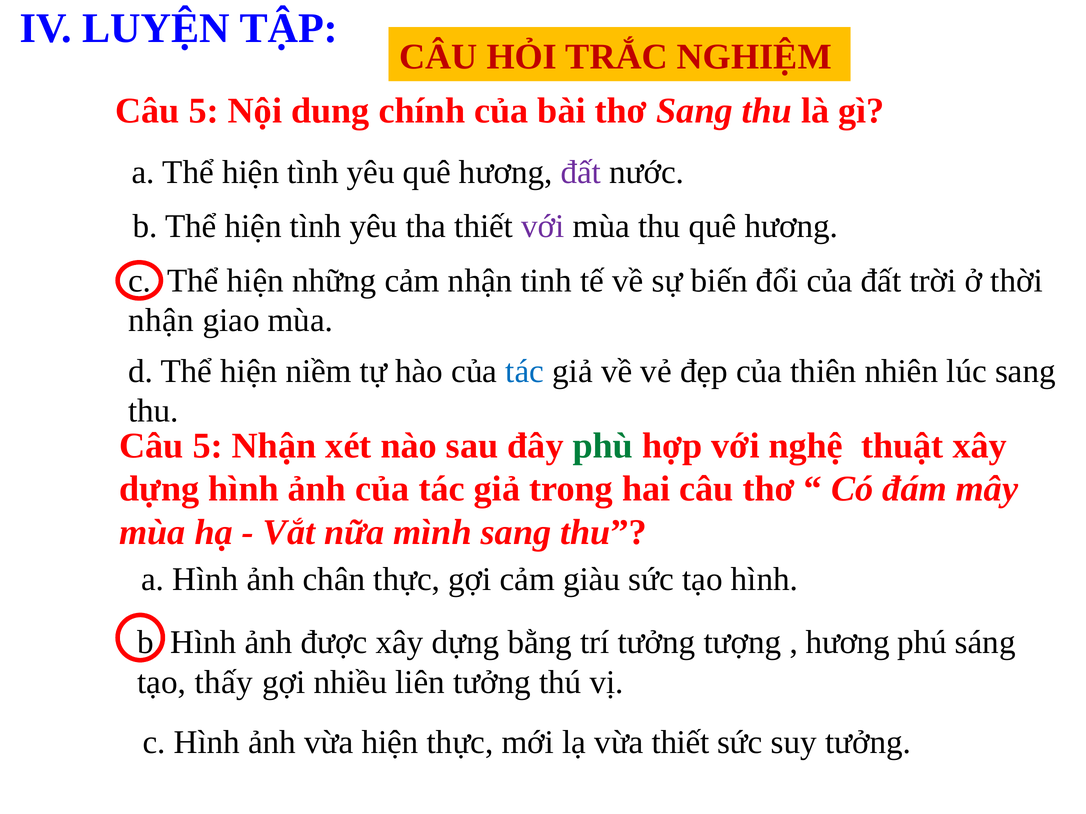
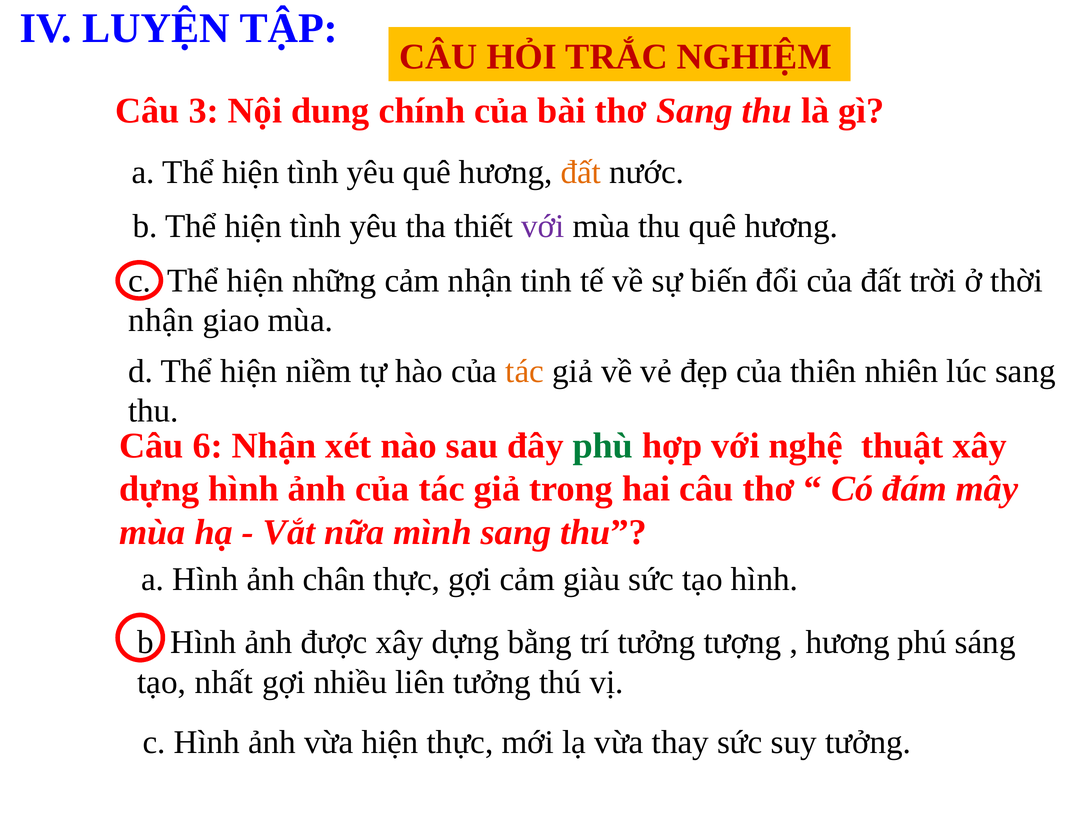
5 at (204, 111): 5 -> 3
đất at (581, 172) colour: purple -> orange
tác at (525, 371) colour: blue -> orange
5 at (208, 446): 5 -> 6
thấy: thấy -> nhất
vừa thiết: thiết -> thay
